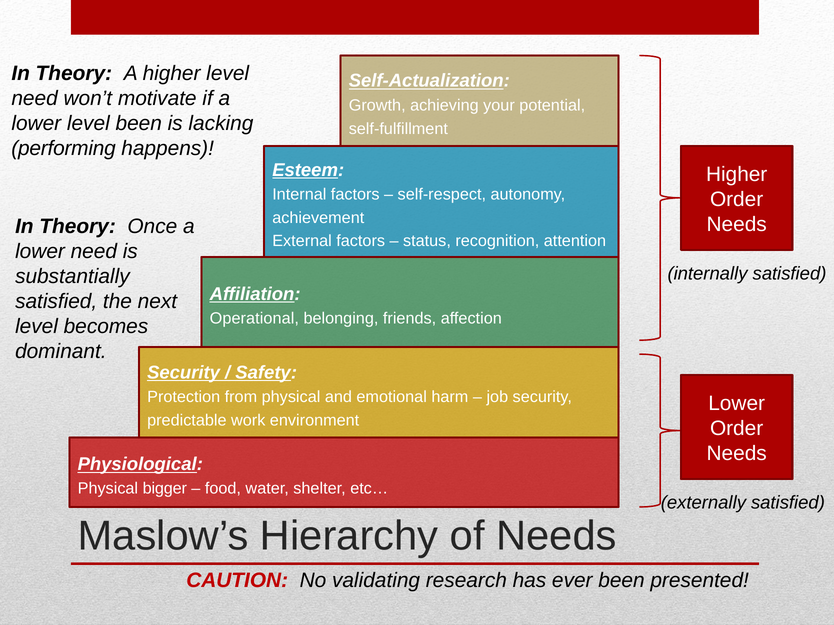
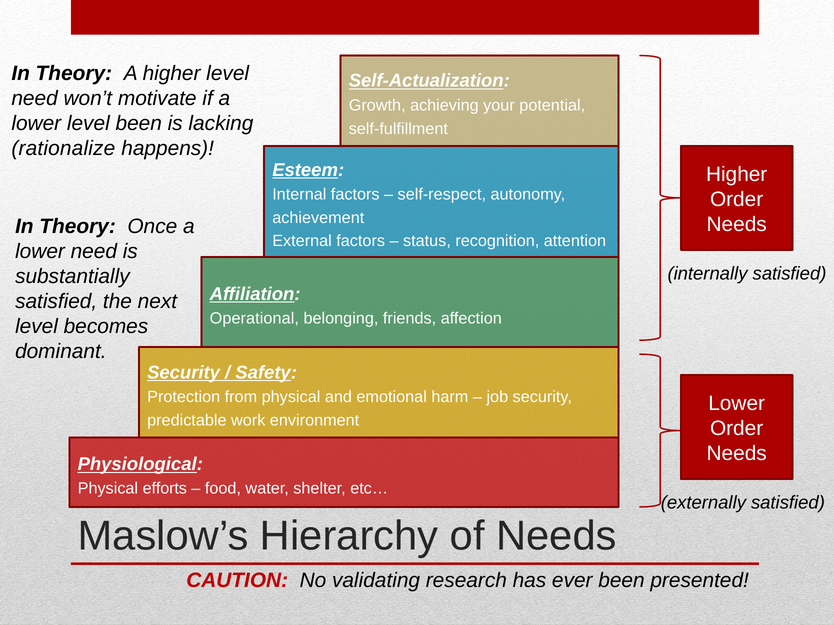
performing: performing -> rationalize
bigger: bigger -> efforts
